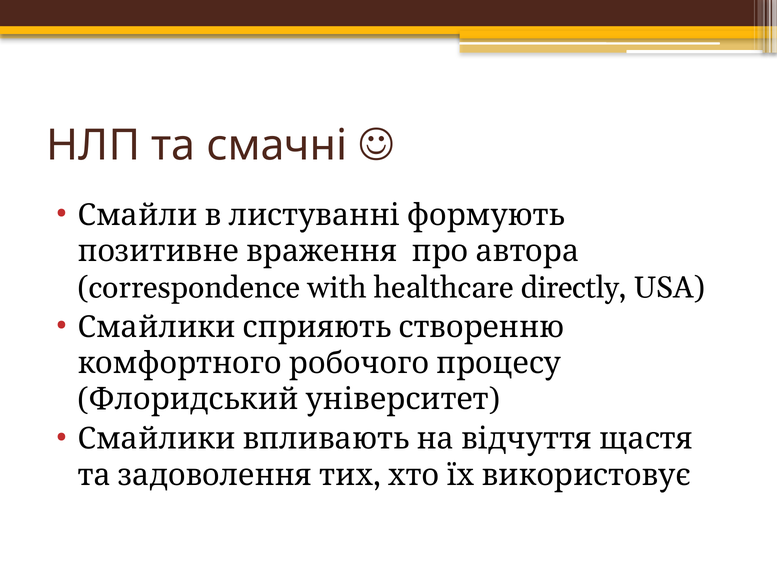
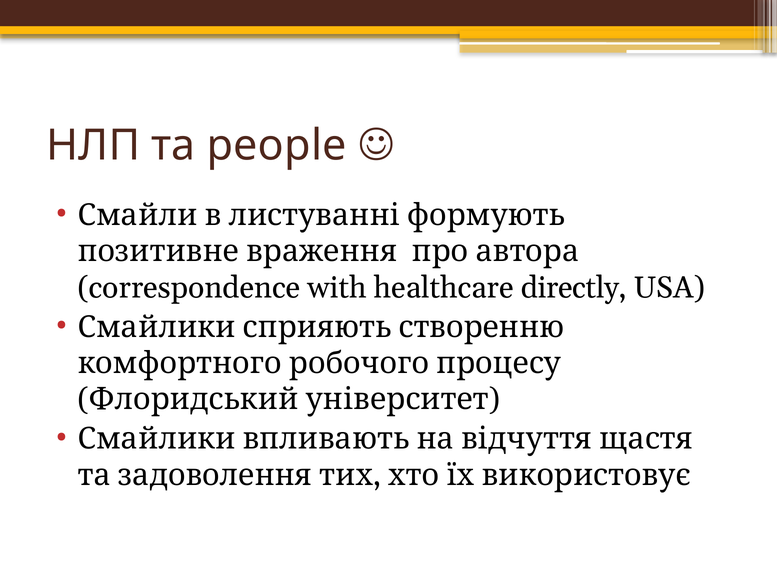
смачні: смачні -> people
